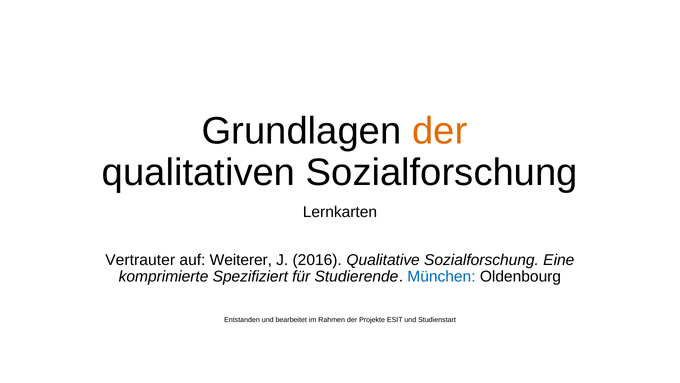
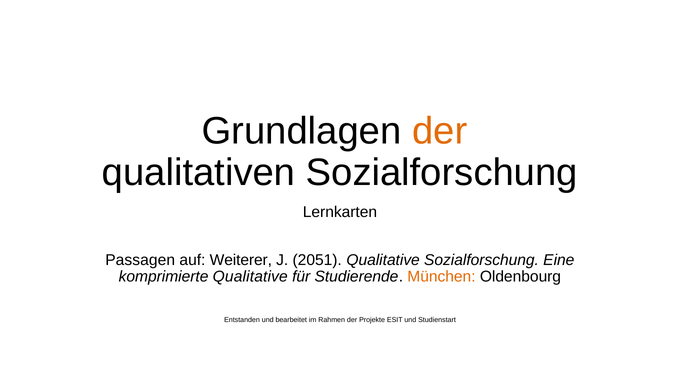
Vertrauter: Vertrauter -> Passagen
2016: 2016 -> 2051
komprimierte Spezifiziert: Spezifiziert -> Qualitative
München colour: blue -> orange
